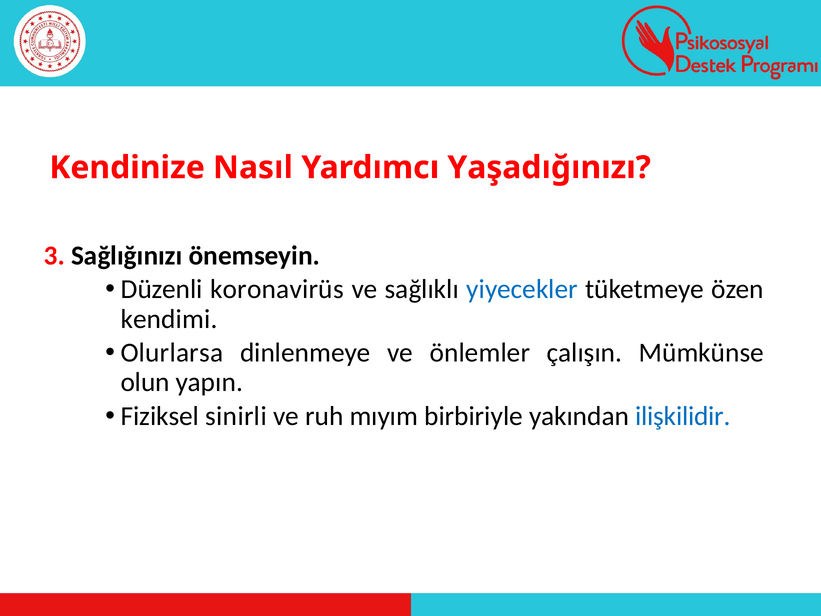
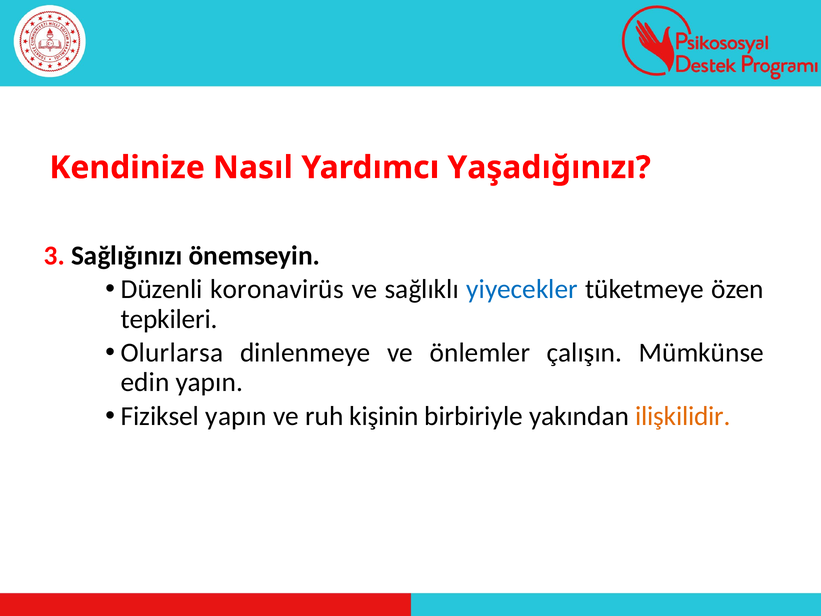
kendimi: kendimi -> tepkileri
olun: olun -> edin
Fiziksel sinirli: sinirli -> yapın
mıyım: mıyım -> kişinin
ilişkilidir colour: blue -> orange
